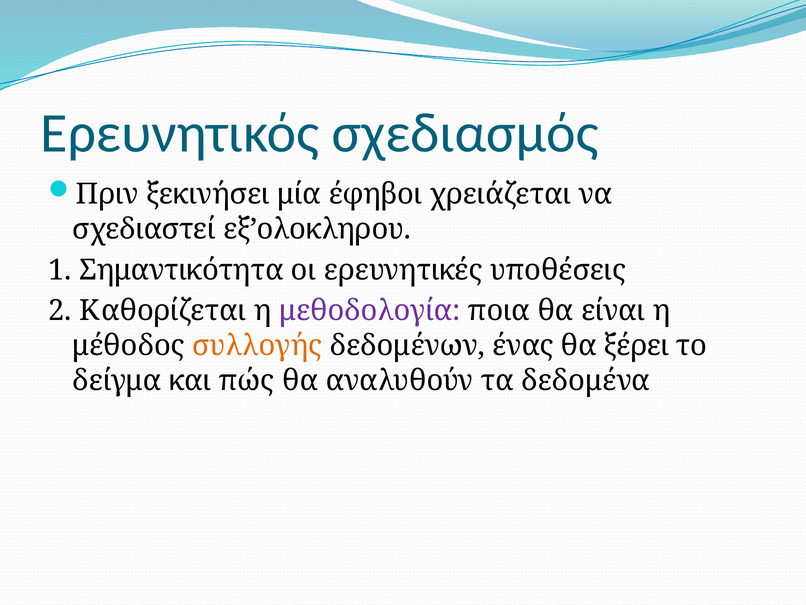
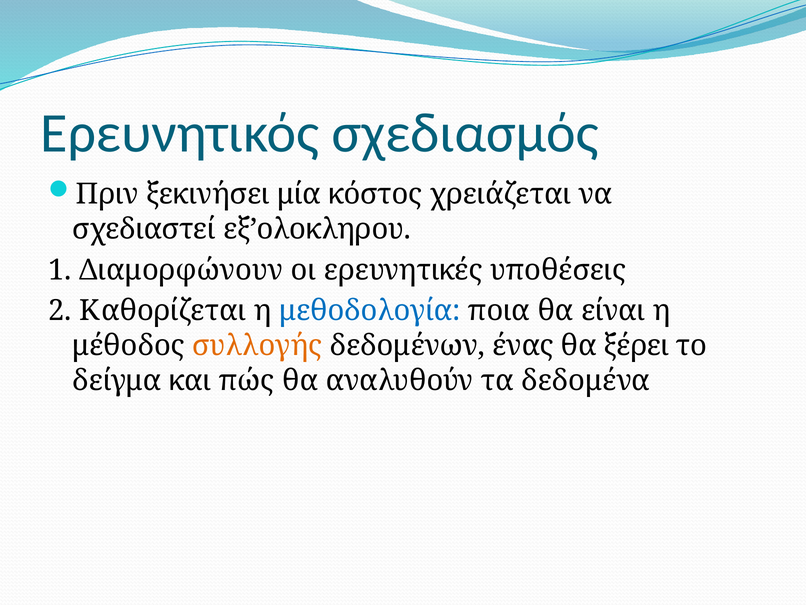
έφηβοι: έφηβοι -> κόστος
Σημαντικότητα: Σημαντικότητα -> Διαμορφώνουν
μεθοδολογία colour: purple -> blue
